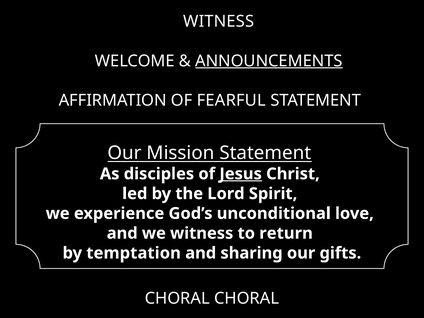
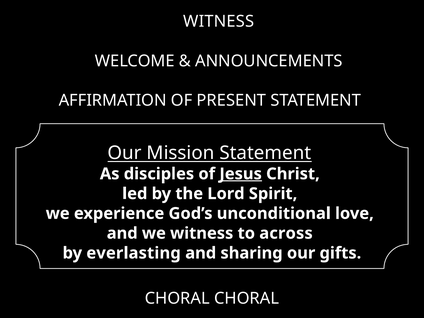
ANNOUNCEMENTS underline: present -> none
FEARFUL: FEARFUL -> PRESENT
return: return -> across
temptation: temptation -> everlasting
